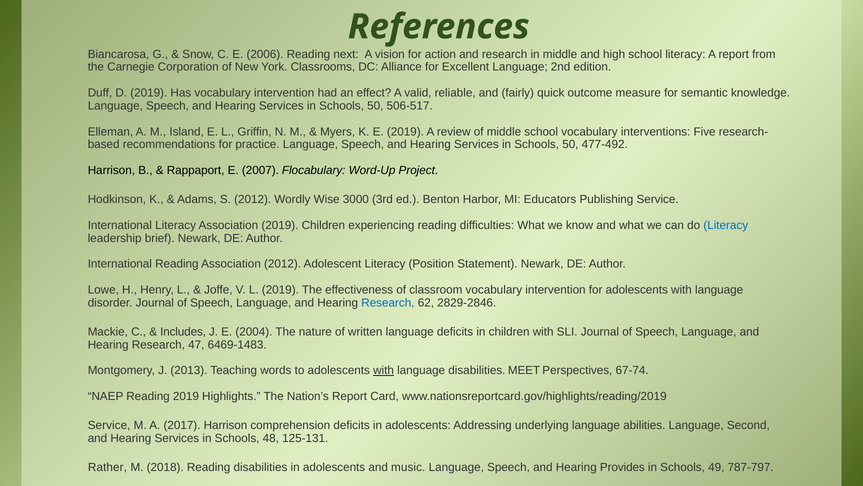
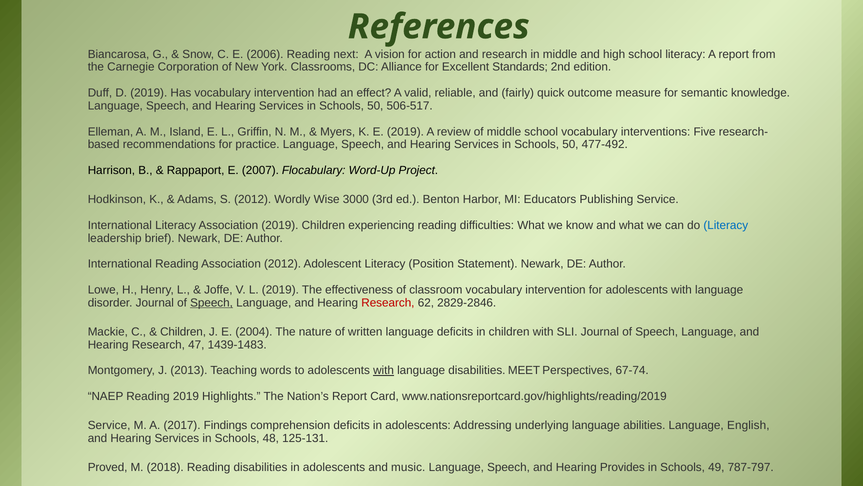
Excellent Language: Language -> Standards
Speech at (212, 302) underline: none -> present
Research at (388, 302) colour: blue -> red
Includes at (183, 331): Includes -> Children
6469-1483: 6469-1483 -> 1439-1483
2017 Harrison: Harrison -> Findings
Second: Second -> English
Rather: Rather -> Proved
